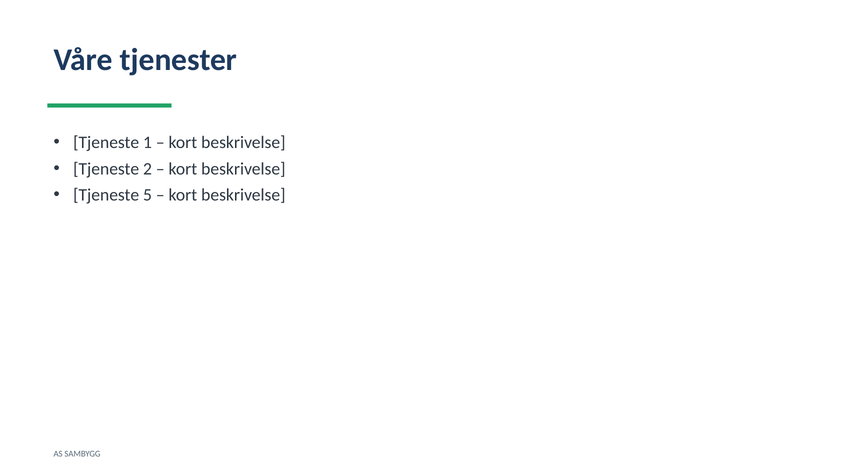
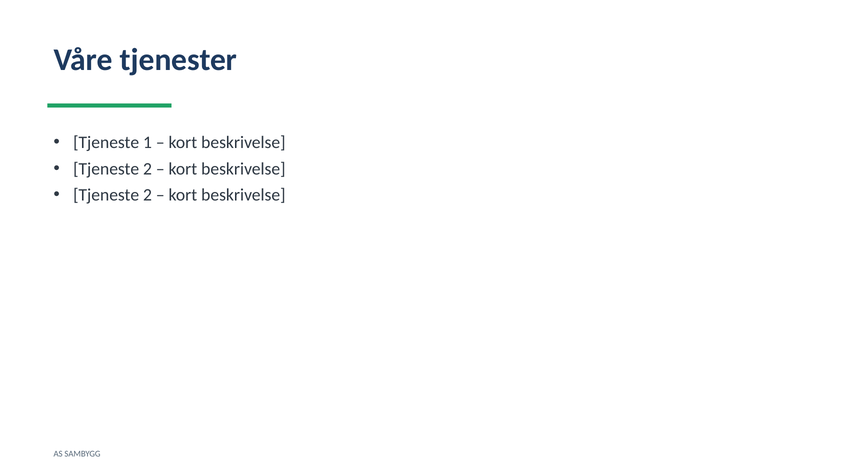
5 at (147, 195): 5 -> 2
